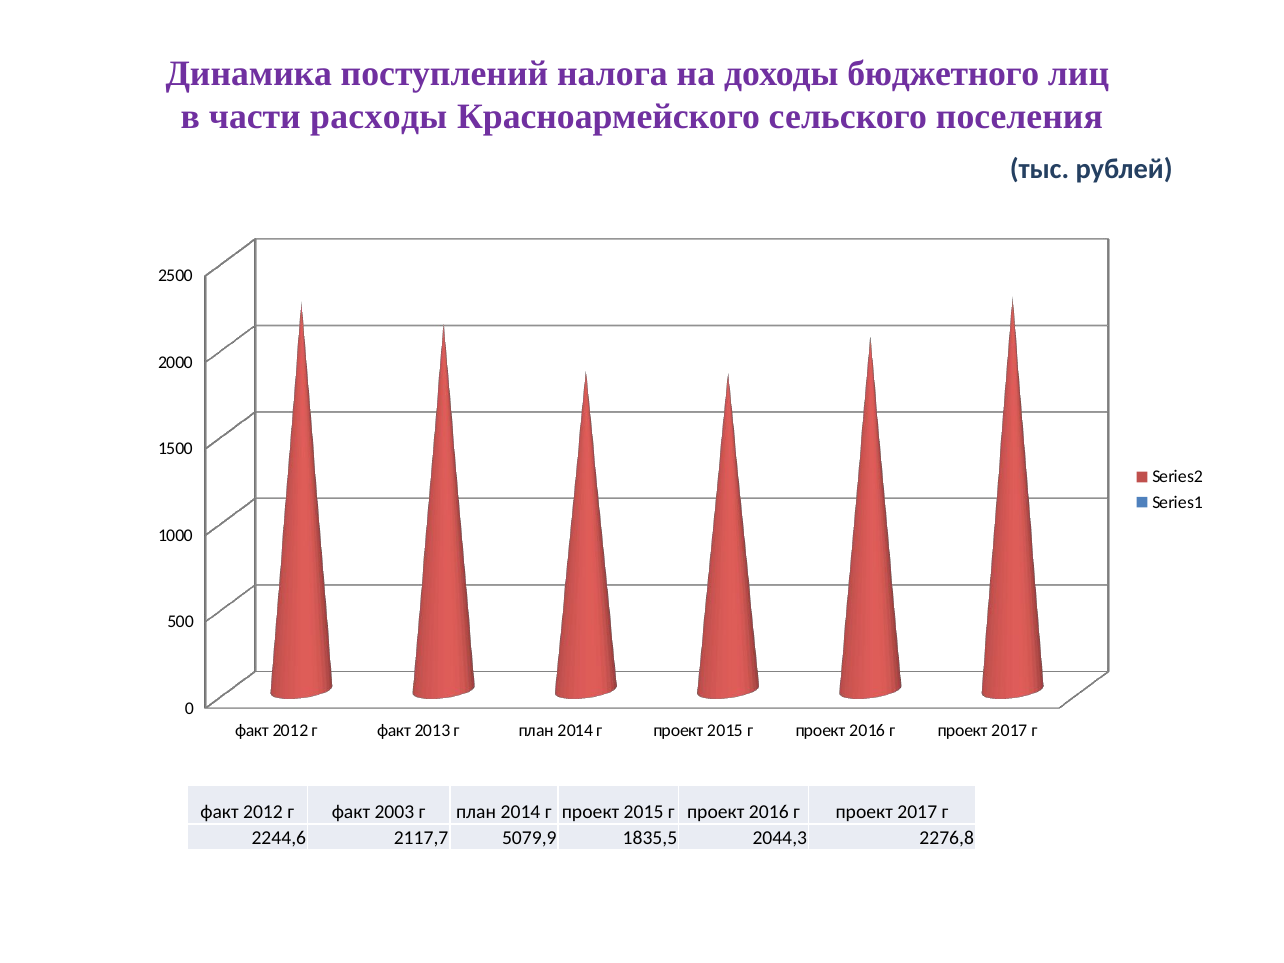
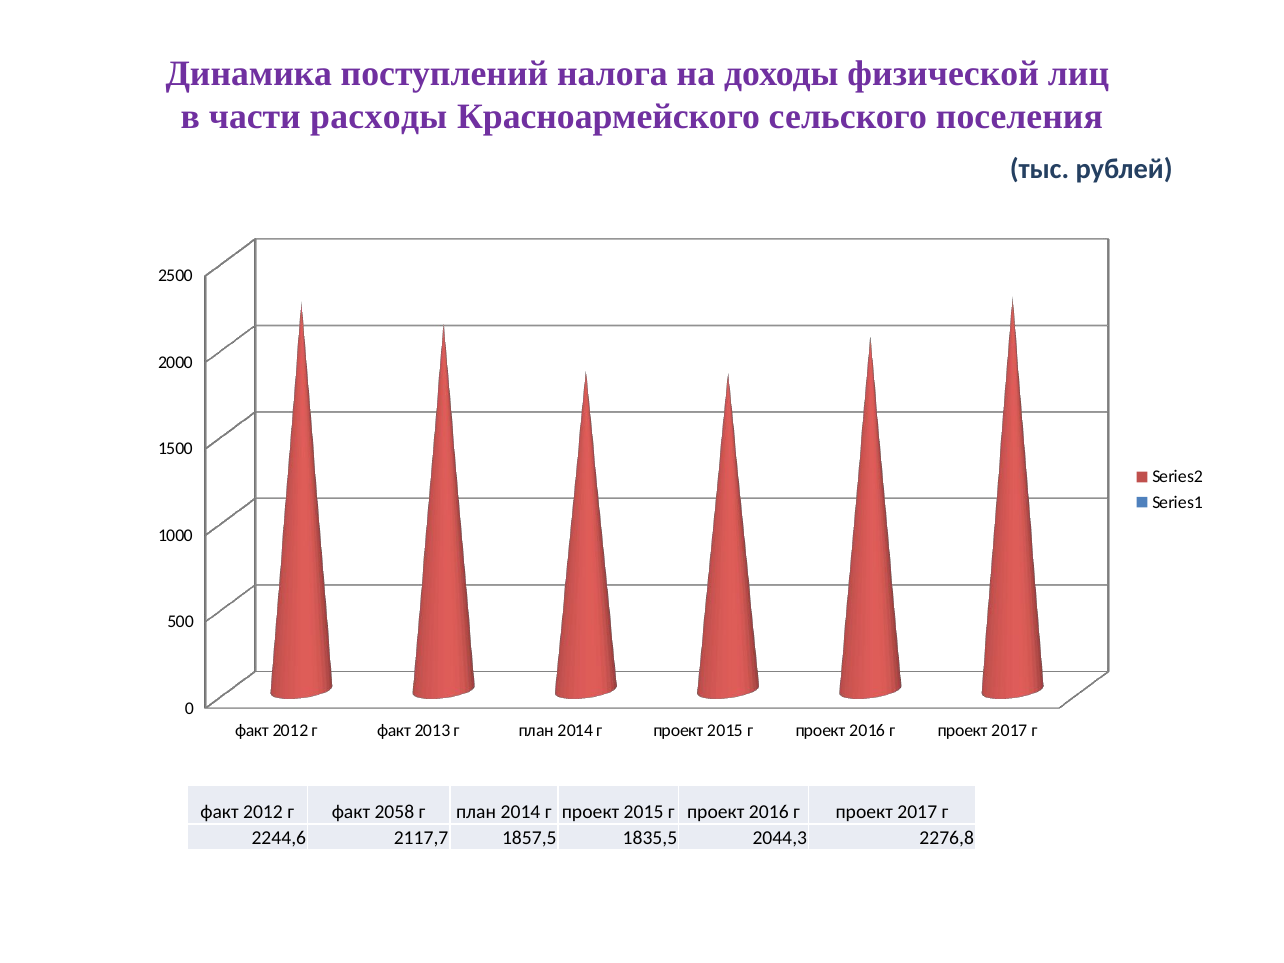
бюджетного: бюджетного -> физической
2003: 2003 -> 2058
5079,9: 5079,9 -> 1857,5
